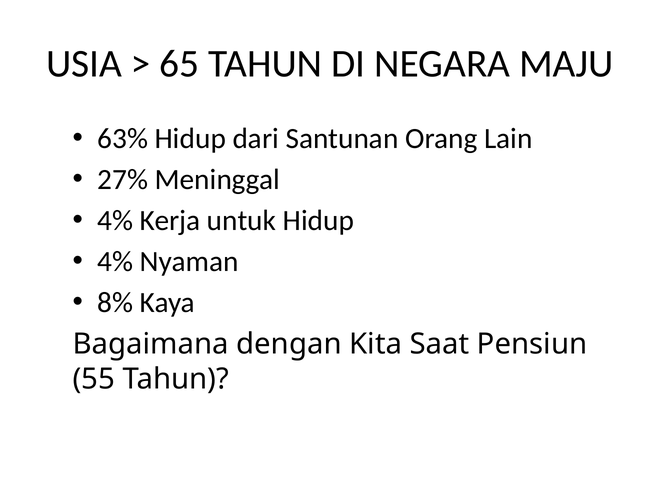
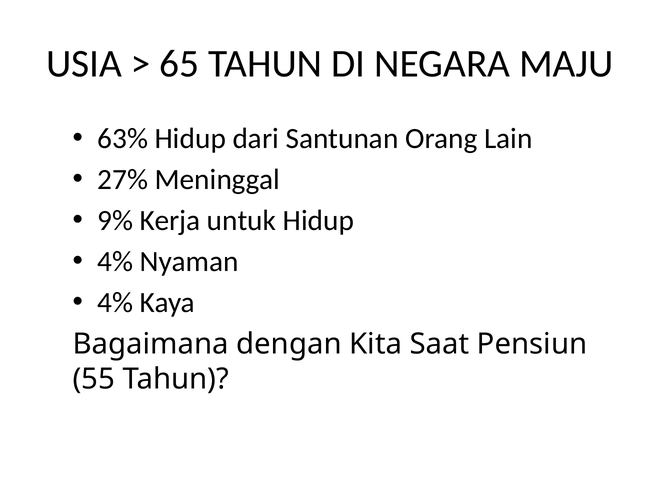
4% at (115, 221): 4% -> 9%
8% at (115, 303): 8% -> 4%
